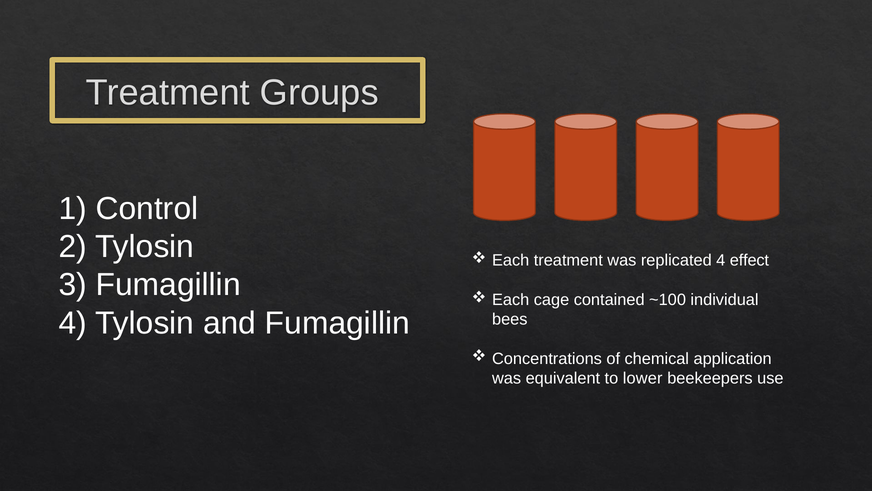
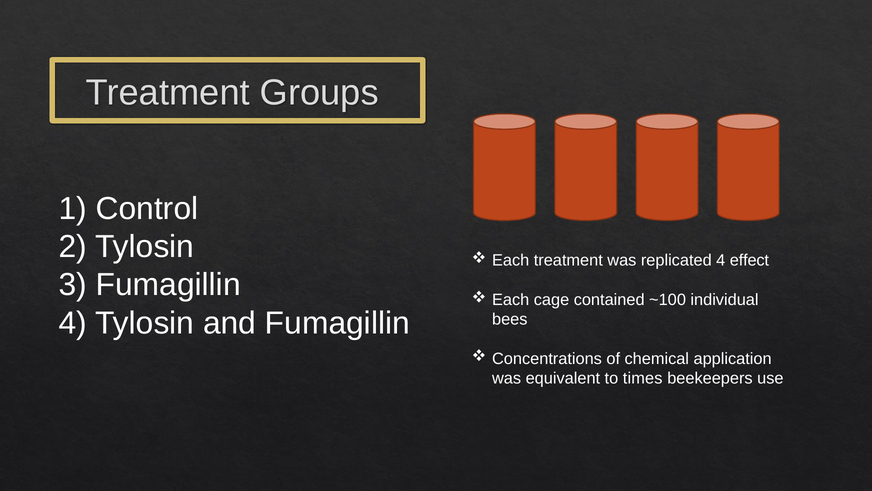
lower: lower -> times
